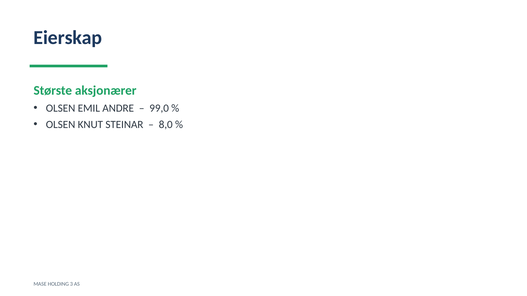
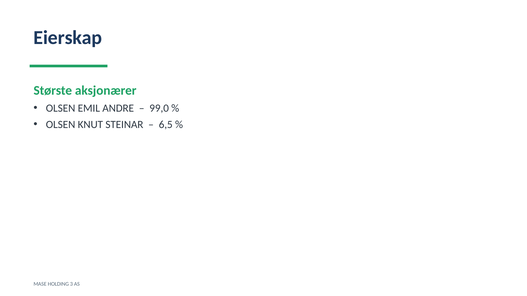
8,0: 8,0 -> 6,5
